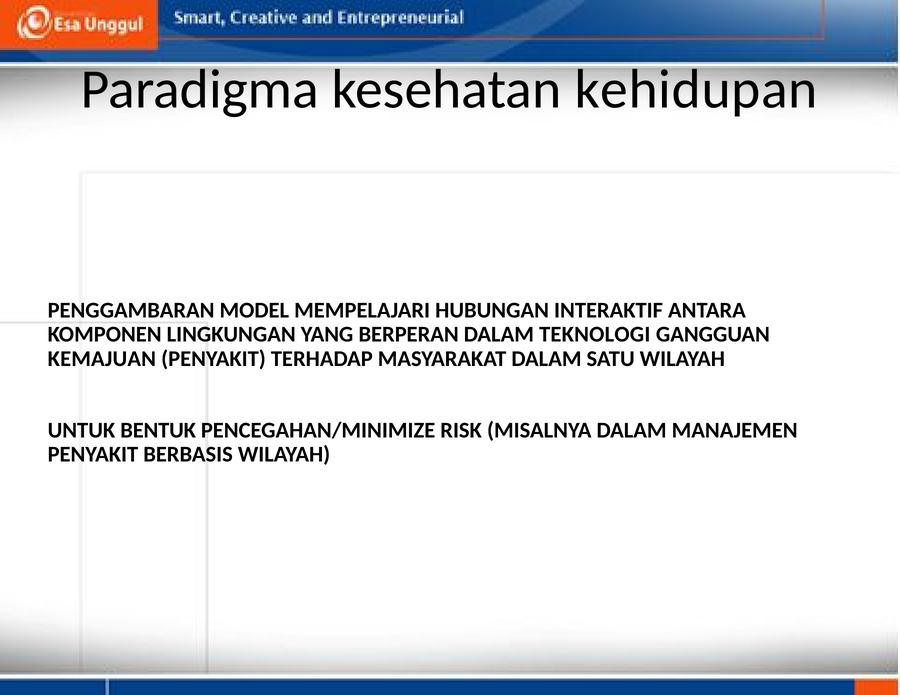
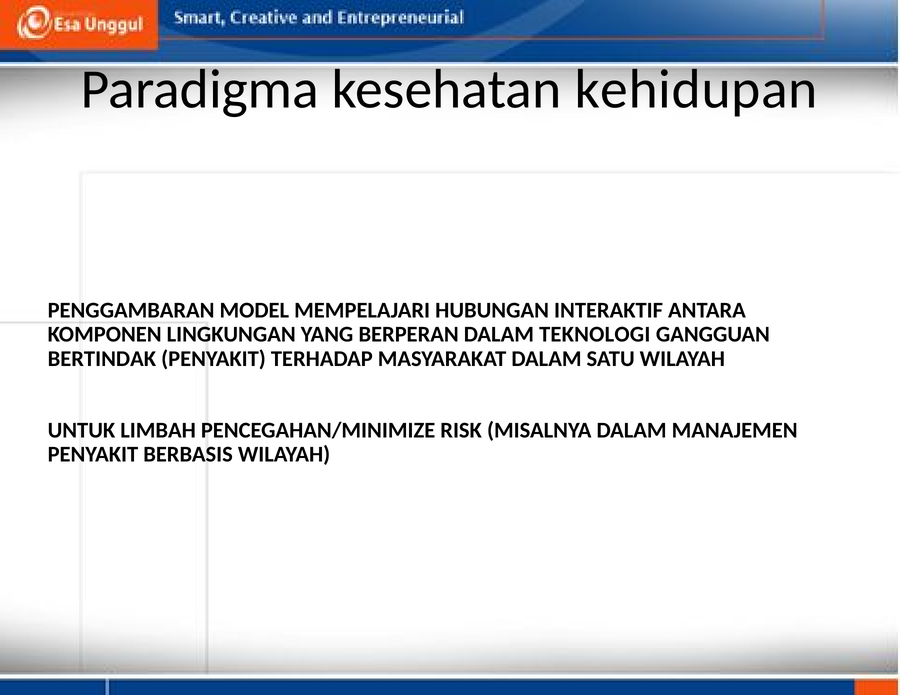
KEMAJUAN: KEMAJUAN -> BERTINDAK
BENTUK: BENTUK -> LIMBAH
